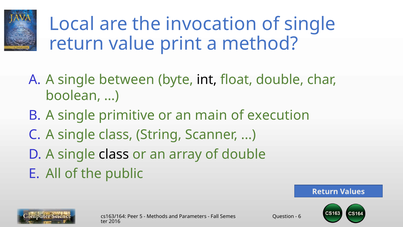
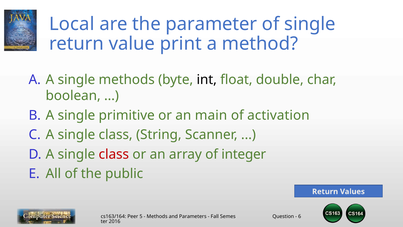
invocation: invocation -> parameter
single between: between -> methods
execution: execution -> activation
class at (114, 154) colour: black -> red
of double: double -> integer
